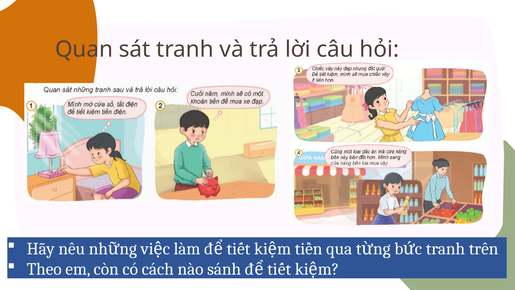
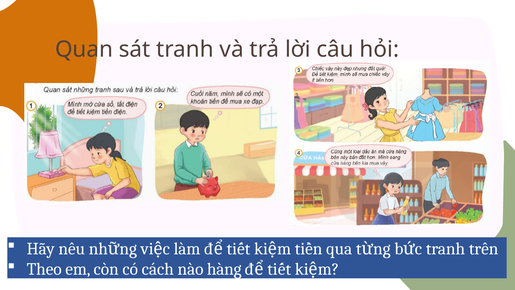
sánh: sánh -> hàng
